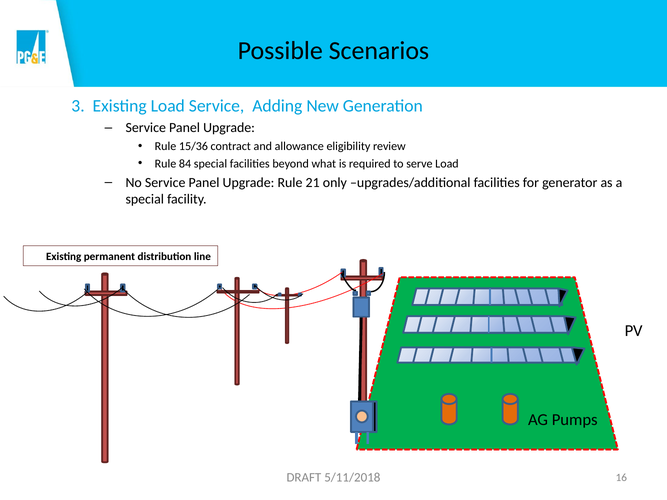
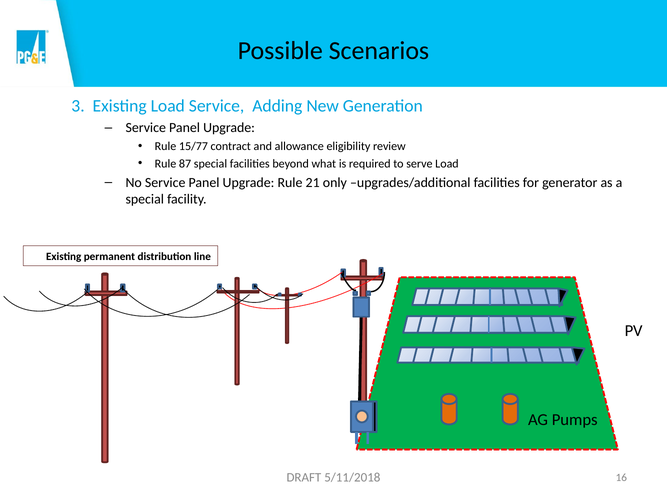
15/36: 15/36 -> 15/77
84: 84 -> 87
